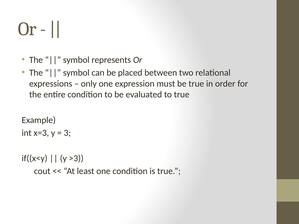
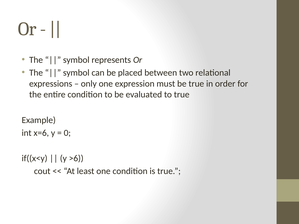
x=3: x=3 -> x=6
3: 3 -> 0
>3: >3 -> >6
